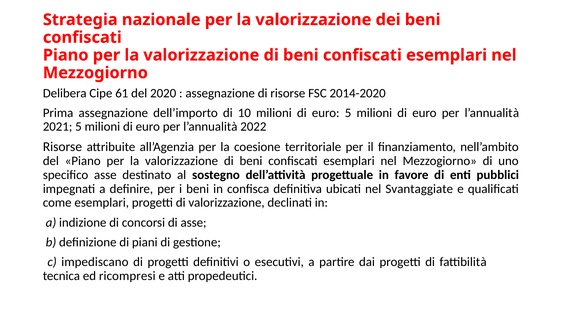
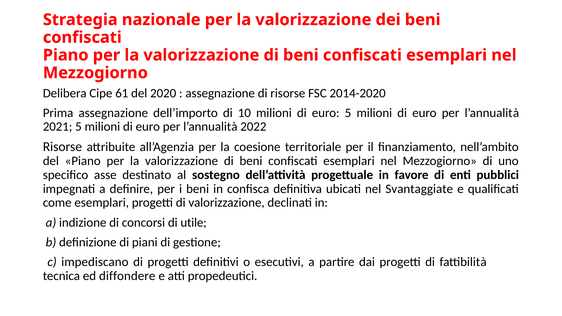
di asse: asse -> utile
ricompresi: ricompresi -> diffondere
